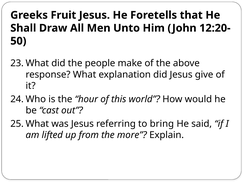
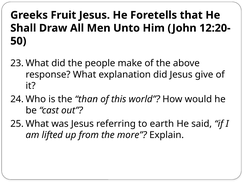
hour: hour -> than
bring: bring -> earth
